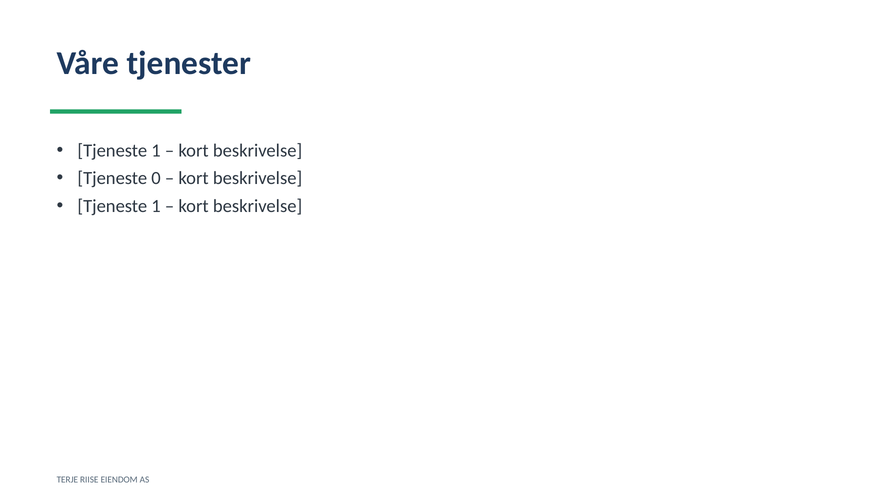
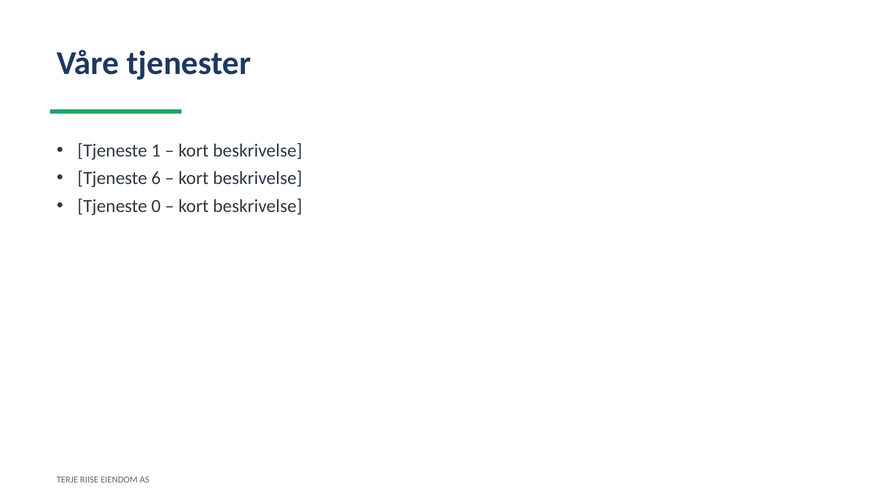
0: 0 -> 6
1 at (156, 206): 1 -> 0
